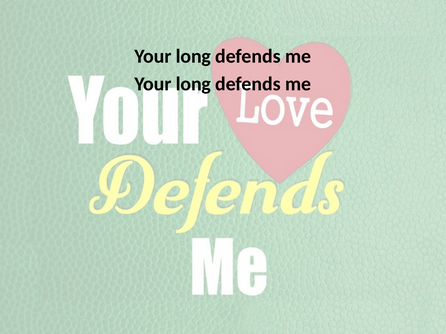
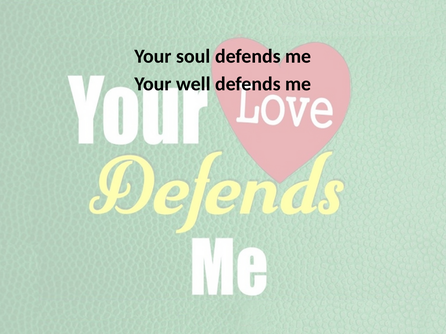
long at (193, 56): long -> soul
long at (193, 84): long -> well
